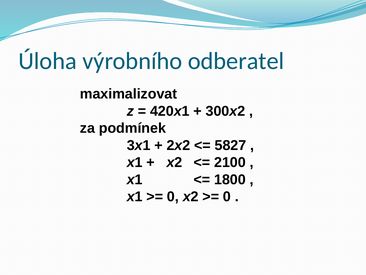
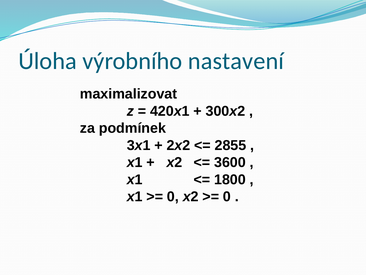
odberatel: odberatel -> nastavení
5827: 5827 -> 2855
2100: 2100 -> 3600
